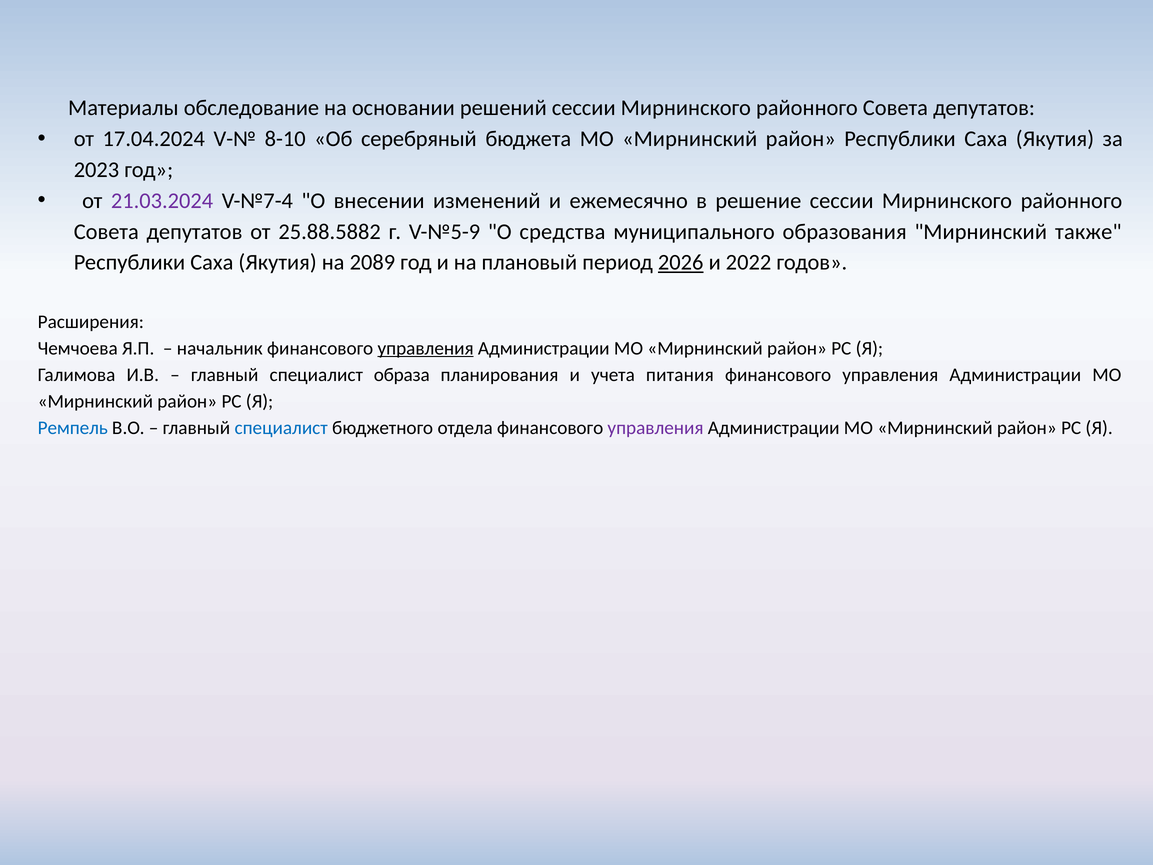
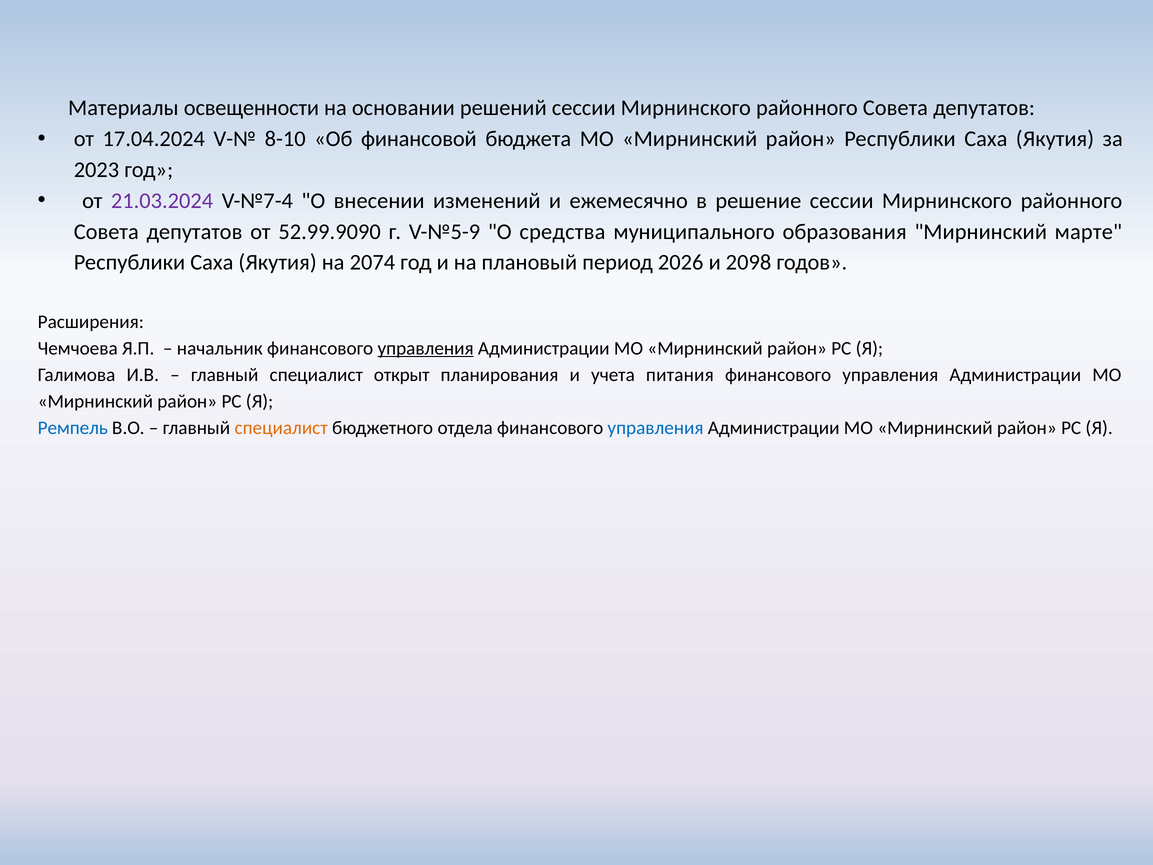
обследование: обследование -> освещенности
серебряный: серебряный -> финансовой
25.88.5882: 25.88.5882 -> 52.99.9090
также: также -> марте
2089: 2089 -> 2074
2026 underline: present -> none
2022: 2022 -> 2098
образа: образа -> открыт
специалист at (281, 428) colour: blue -> orange
управления at (656, 428) colour: purple -> blue
